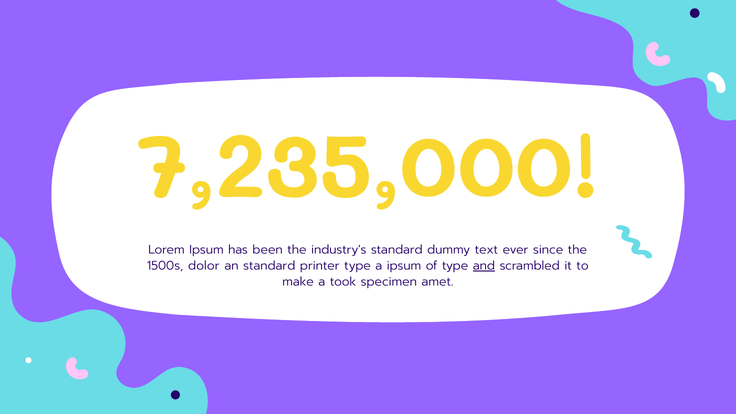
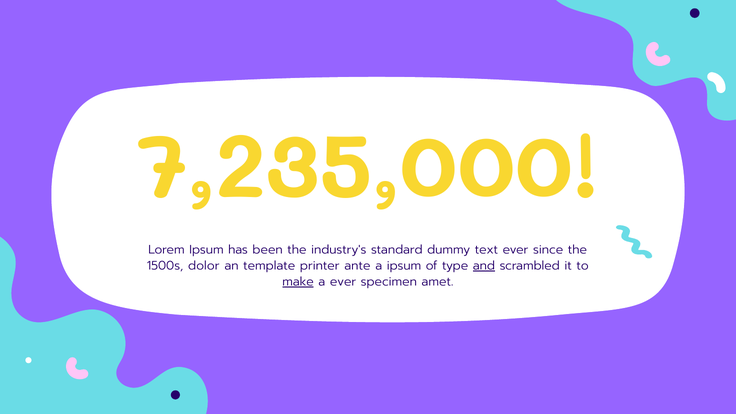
an standard: standard -> template
printer type: type -> ante
make underline: none -> present
a took: took -> ever
